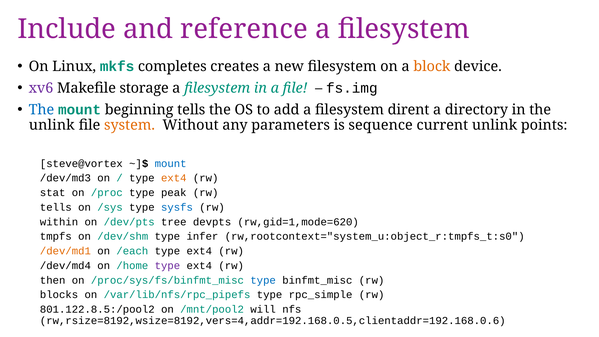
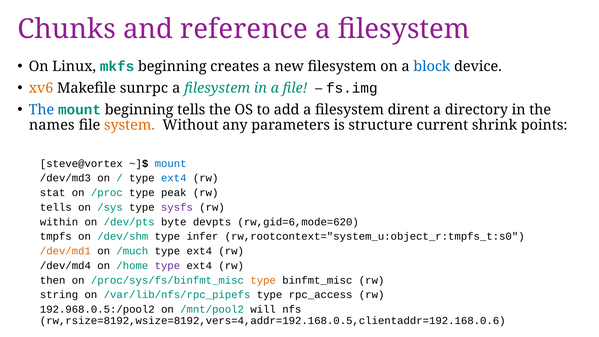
Include: Include -> Chunks
mkfs completes: completes -> beginning
block colour: orange -> blue
xv6 colour: purple -> orange
storage: storage -> sunrpc
unlink at (52, 125): unlink -> names
sequence: sequence -> structure
current unlink: unlink -> shrink
ext4 at (174, 178) colour: orange -> blue
sysfs colour: blue -> purple
tree: tree -> byte
rw,gid=1,mode=620: rw,gid=1,mode=620 -> rw,gid=6,mode=620
/each: /each -> /much
type at (263, 280) colour: blue -> orange
blocks: blocks -> string
rpc_simple: rpc_simple -> rpc_access
801.122.8.5:/pool2: 801.122.8.5:/pool2 -> 192.968.0.5:/pool2
